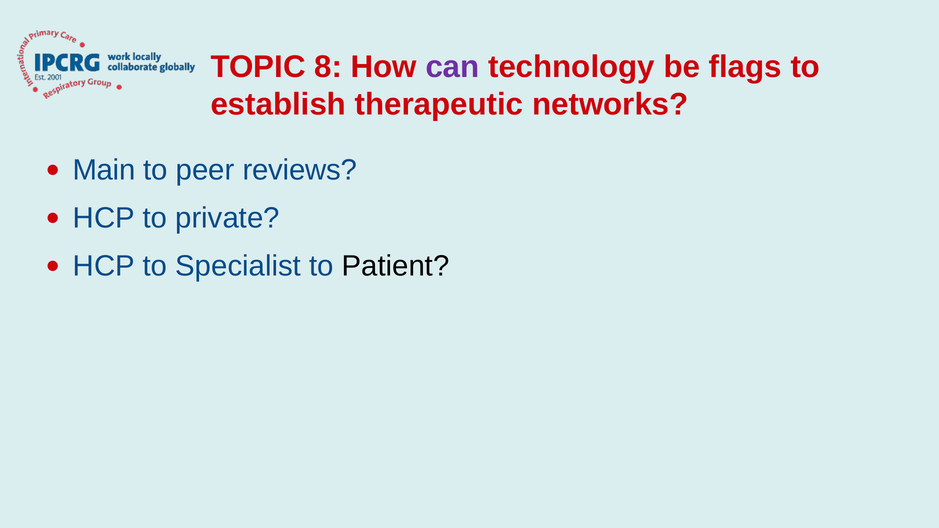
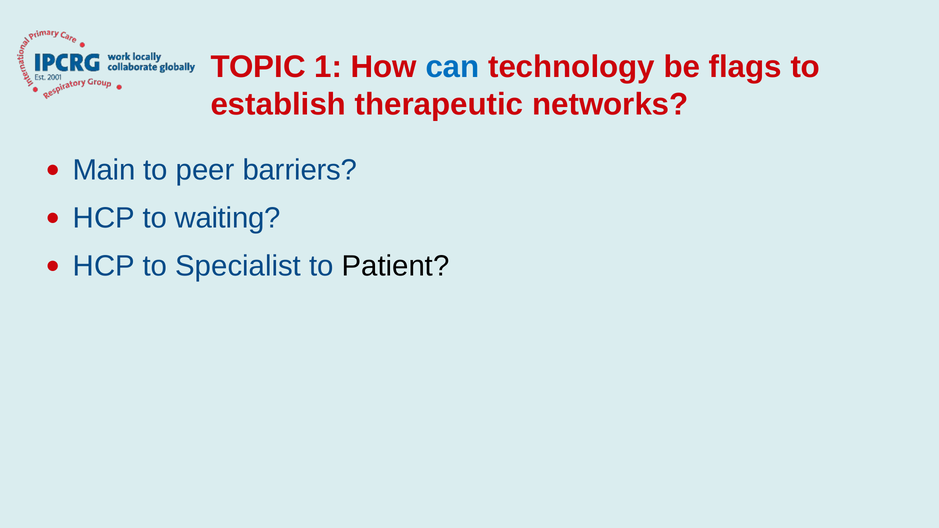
8: 8 -> 1
can colour: purple -> blue
reviews: reviews -> barriers
private: private -> waiting
